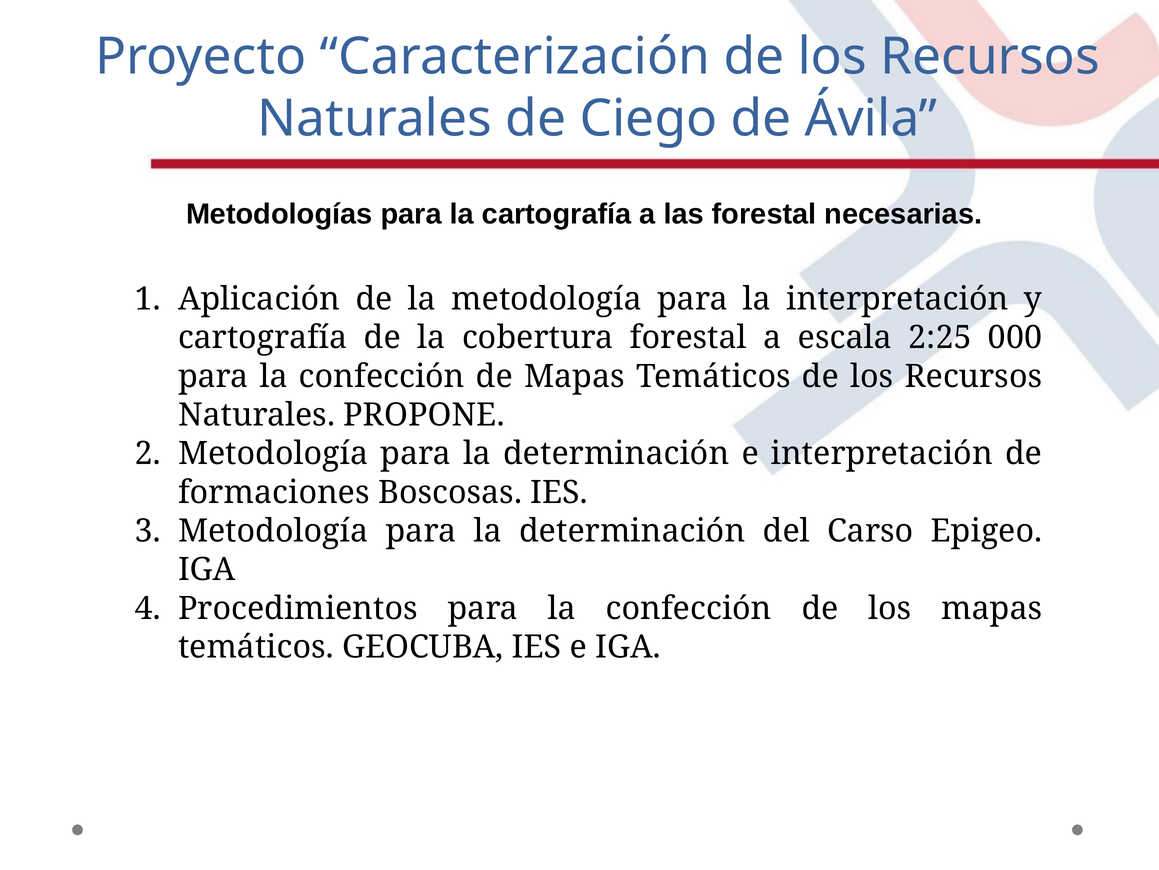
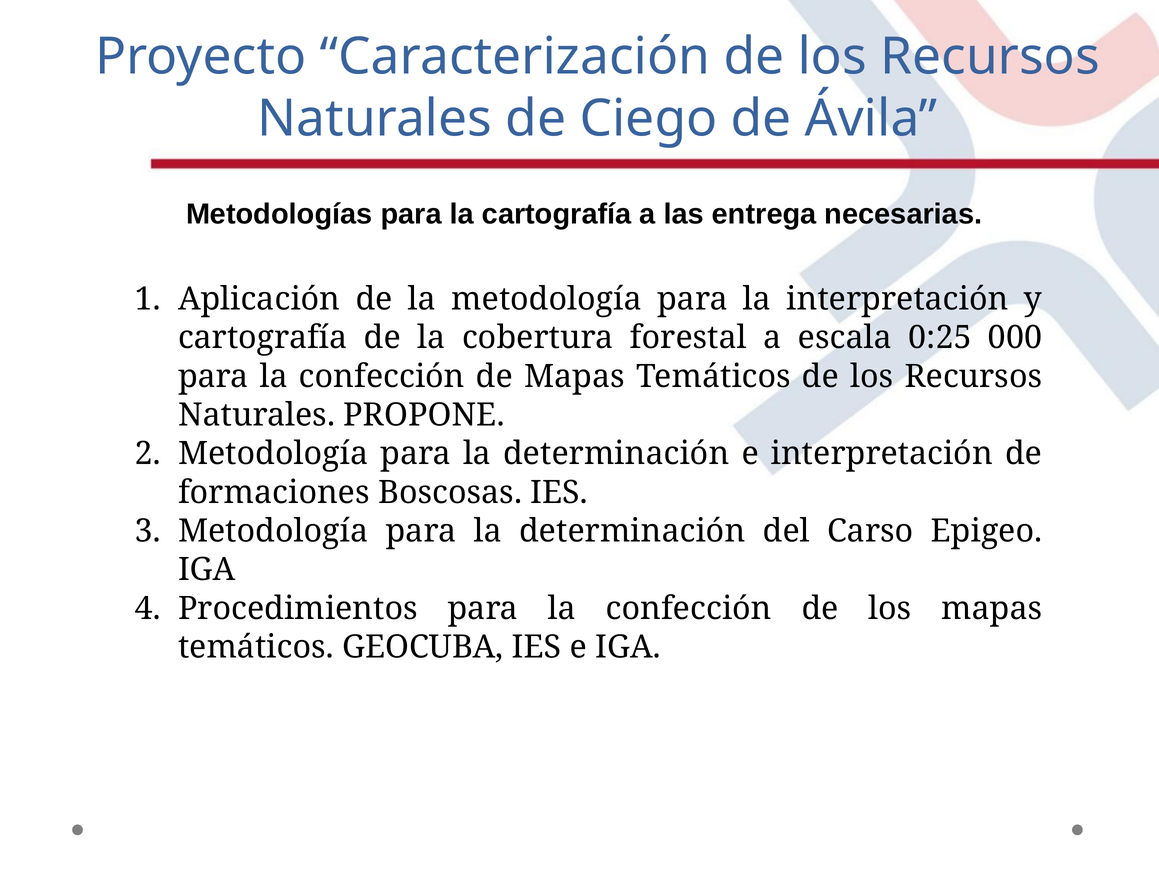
las forestal: forestal -> entrega
2:25: 2:25 -> 0:25
